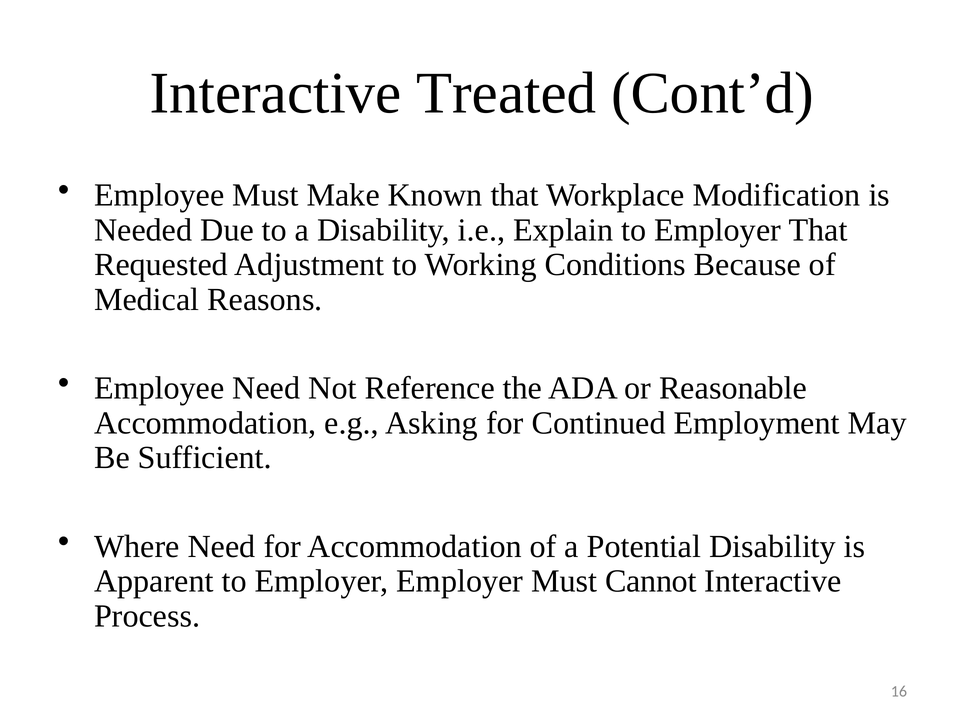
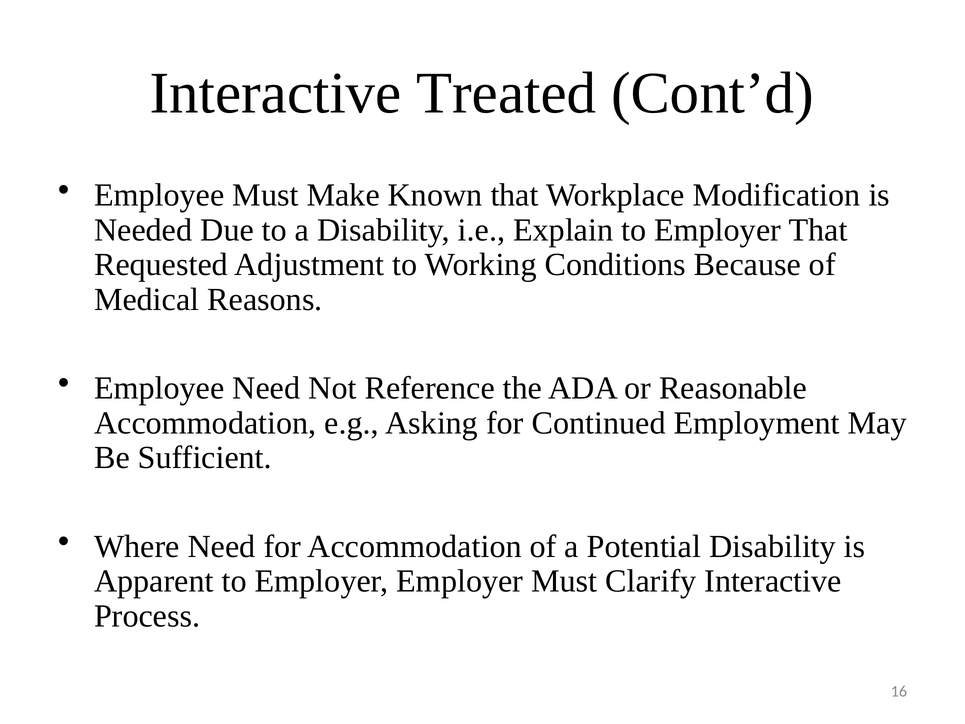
Cannot: Cannot -> Clarify
